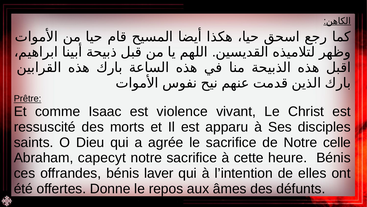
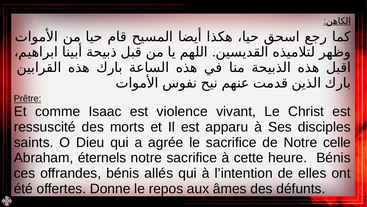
capecyt: capecyt -> éternels
laver: laver -> allés
